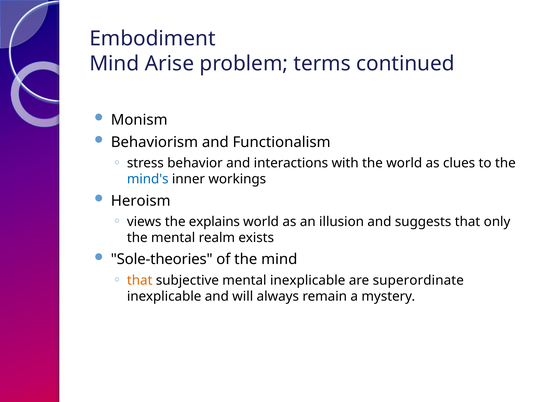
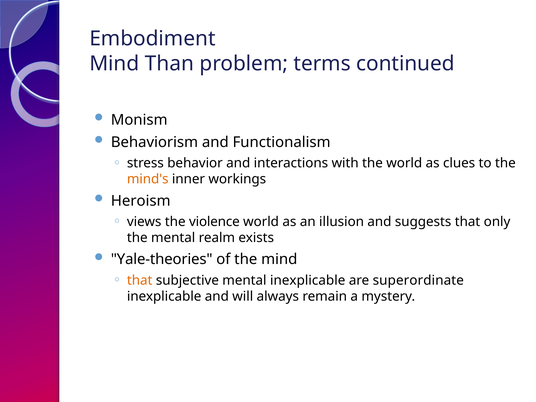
Arise: Arise -> Than
mind's colour: blue -> orange
explains: explains -> violence
Sole-theories: Sole-theories -> Yale-theories
